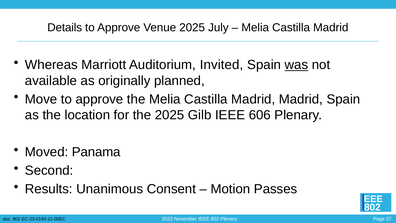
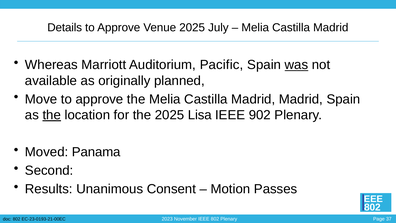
Invited: Invited -> Pacific
the at (52, 115) underline: none -> present
Gilb: Gilb -> Lisa
606: 606 -> 902
